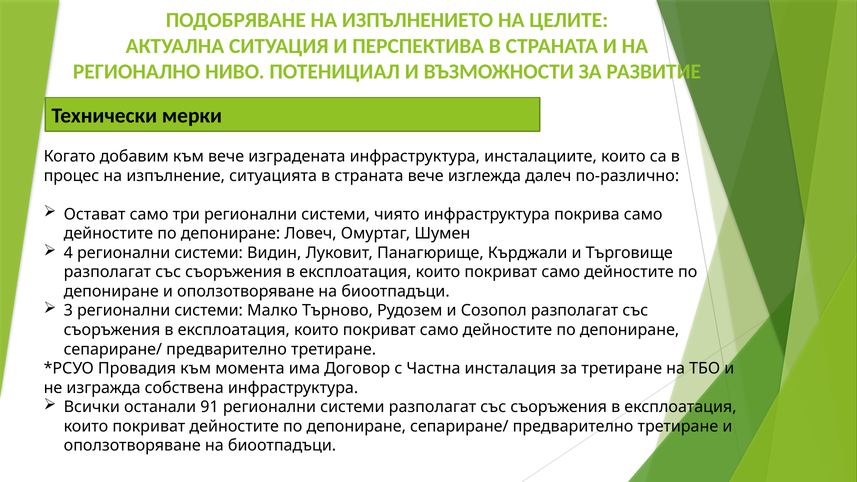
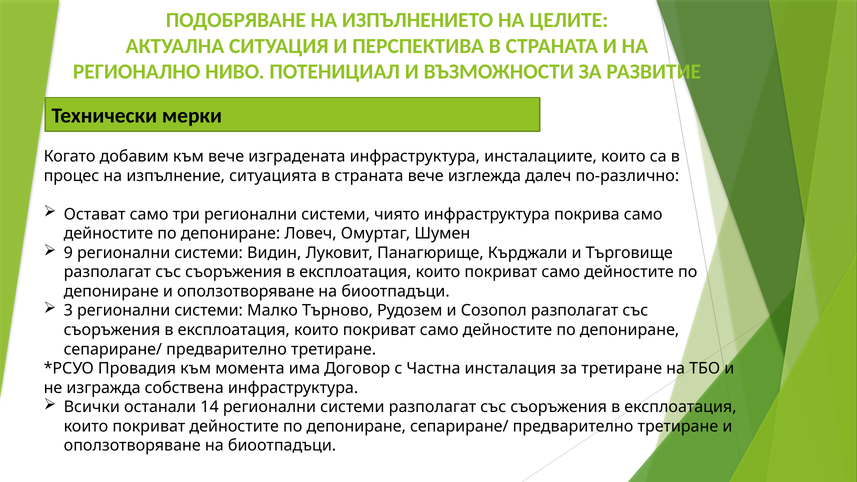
4: 4 -> 9
91: 91 -> 14
